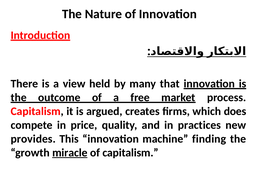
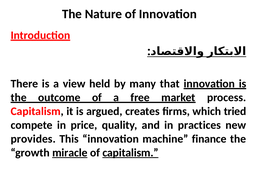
does: does -> tried
finding: finding -> finance
capitalism at (130, 153) underline: none -> present
